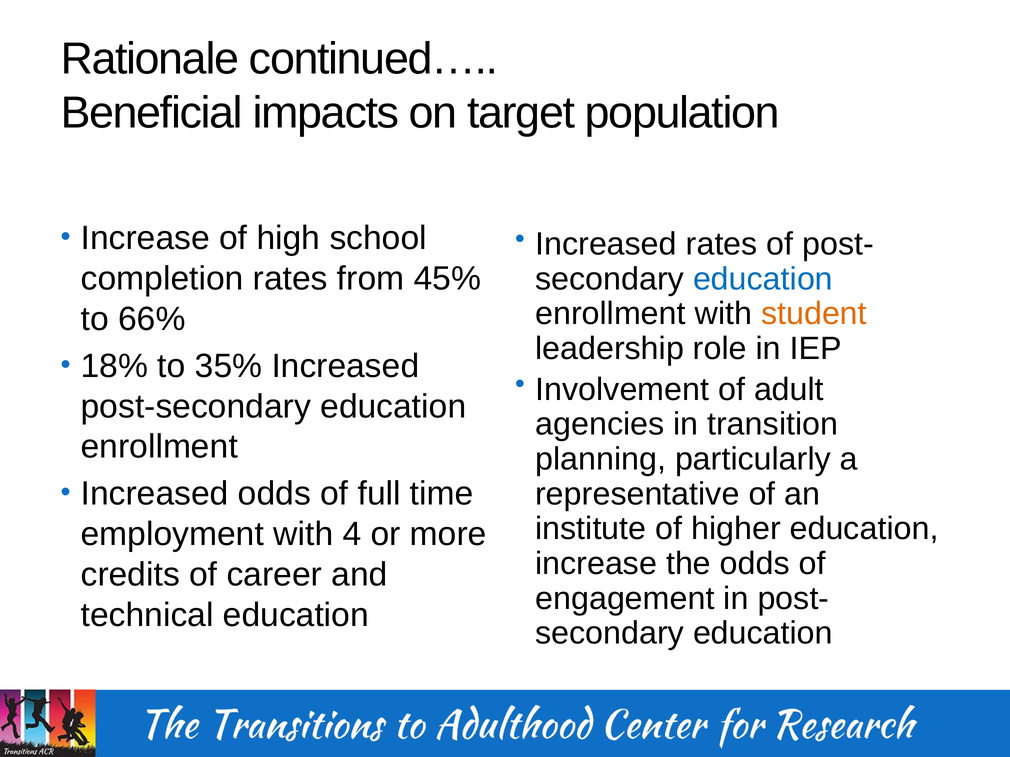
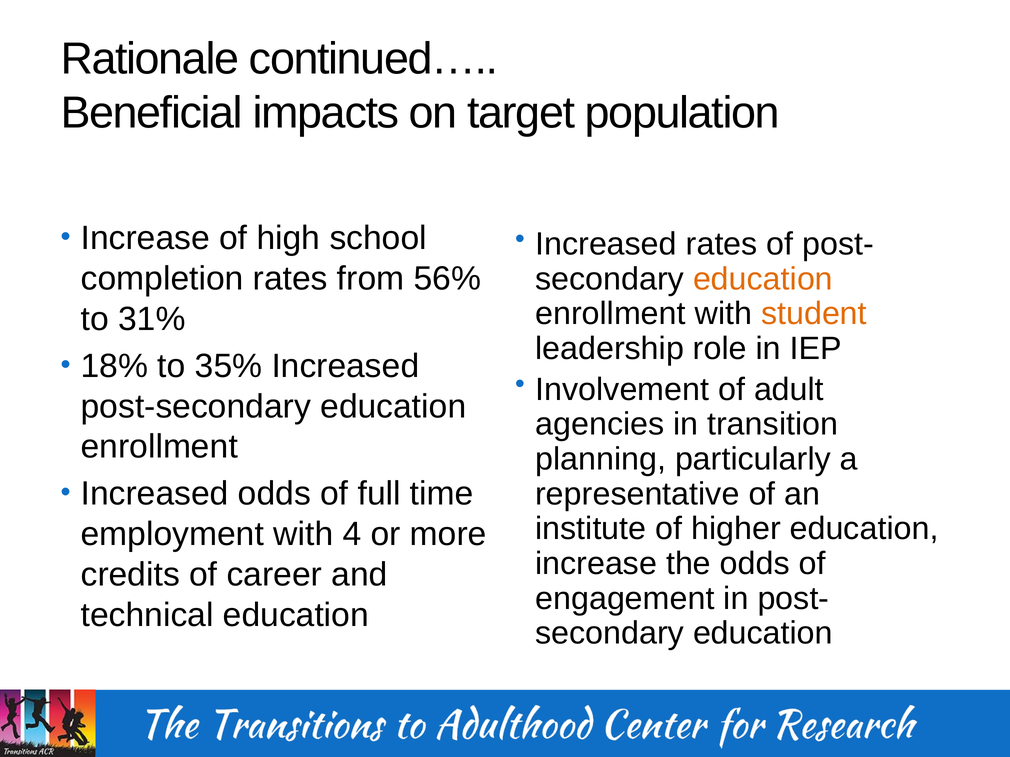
45%: 45% -> 56%
education at (763, 279) colour: blue -> orange
66%: 66% -> 31%
